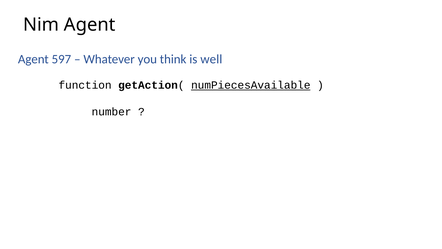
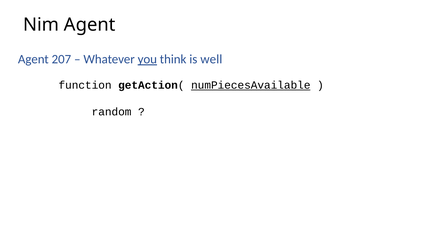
597: 597 -> 207
you underline: none -> present
number: number -> random
